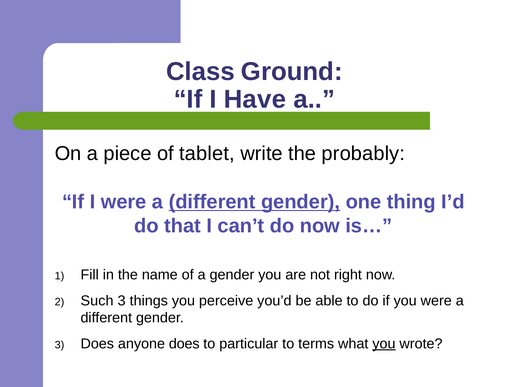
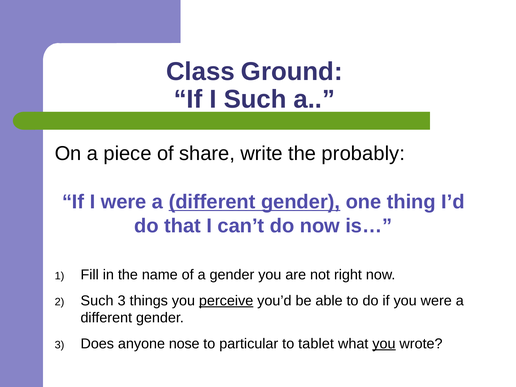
I Have: Have -> Such
tablet: tablet -> share
perceive underline: none -> present
anyone does: does -> nose
terms: terms -> tablet
